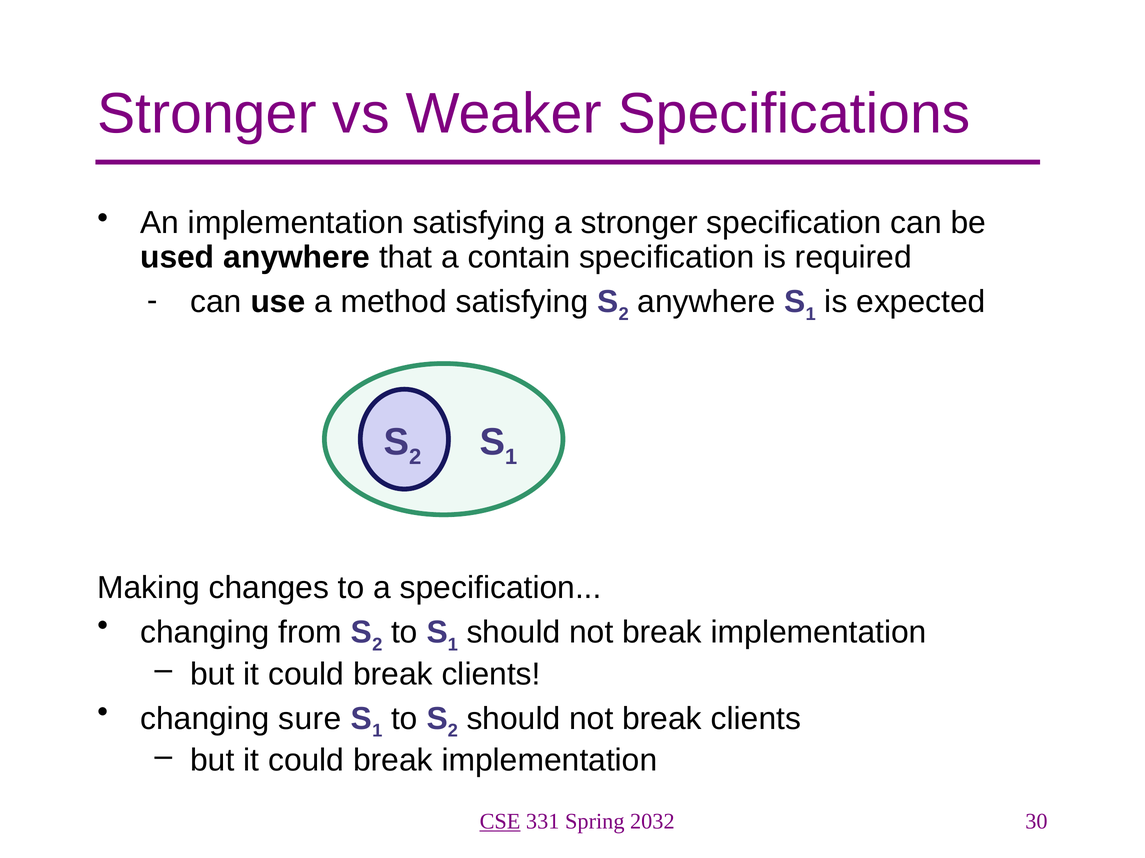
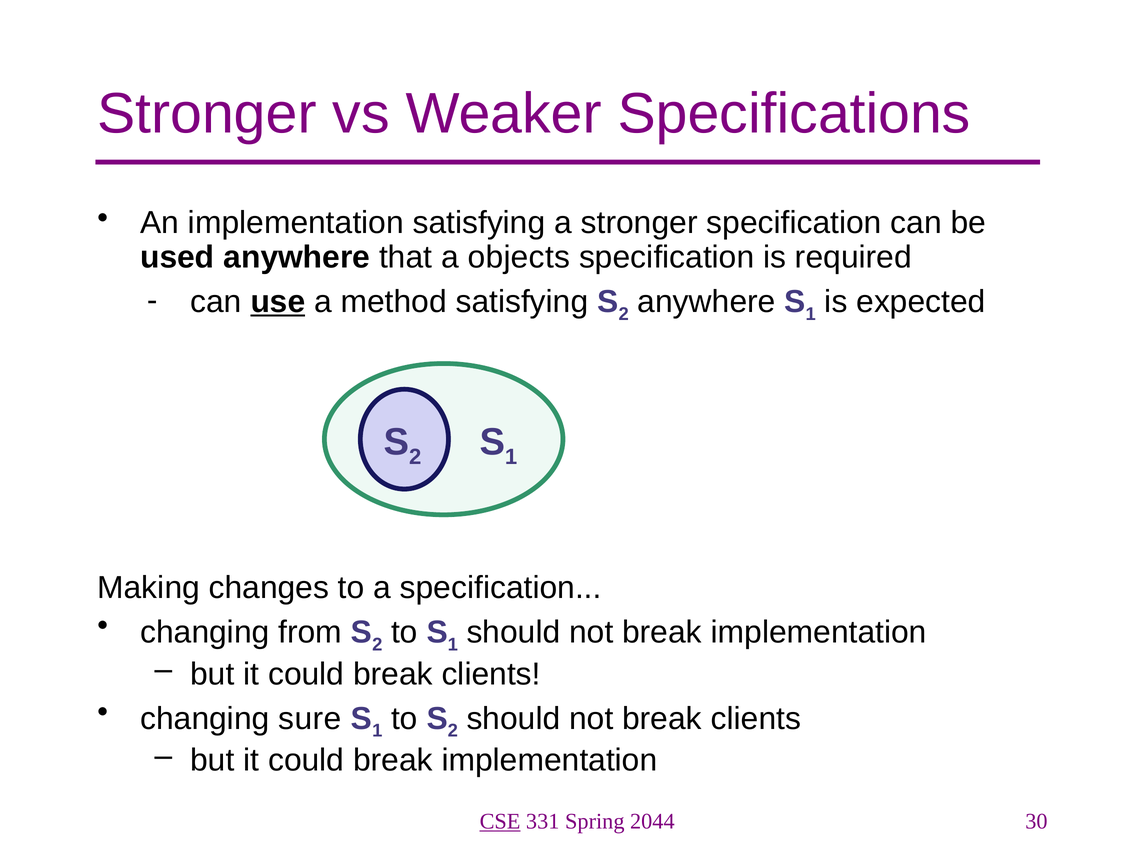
contain: contain -> objects
use underline: none -> present
2032: 2032 -> 2044
